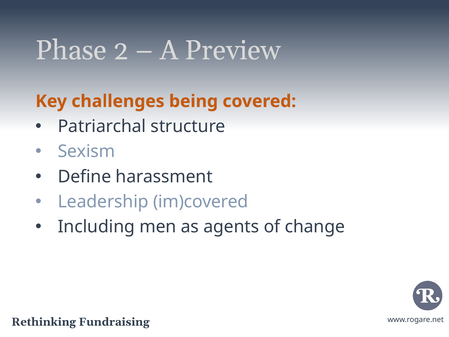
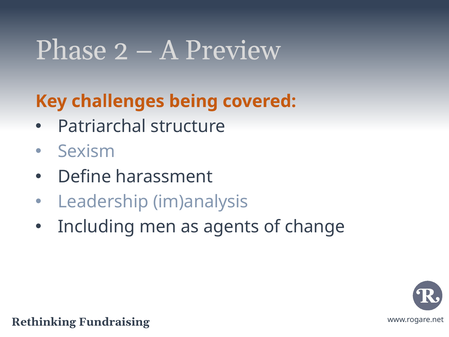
im)covered: im)covered -> im)analysis
